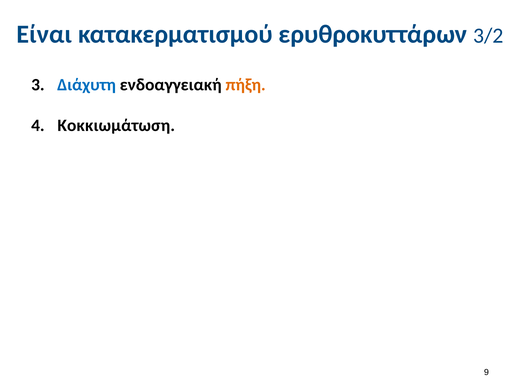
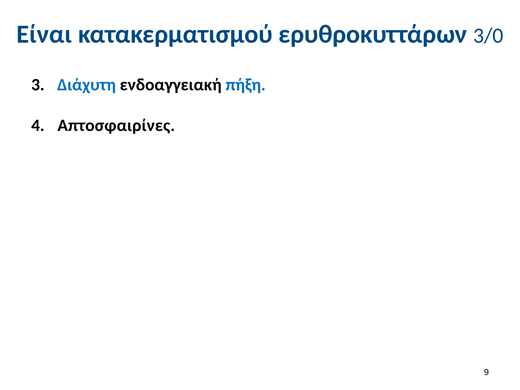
3/2: 3/2 -> 3/0
πήξη colour: orange -> blue
Κοκκιωμάτωση: Κοκκιωμάτωση -> Απτοσφαιρίνες
